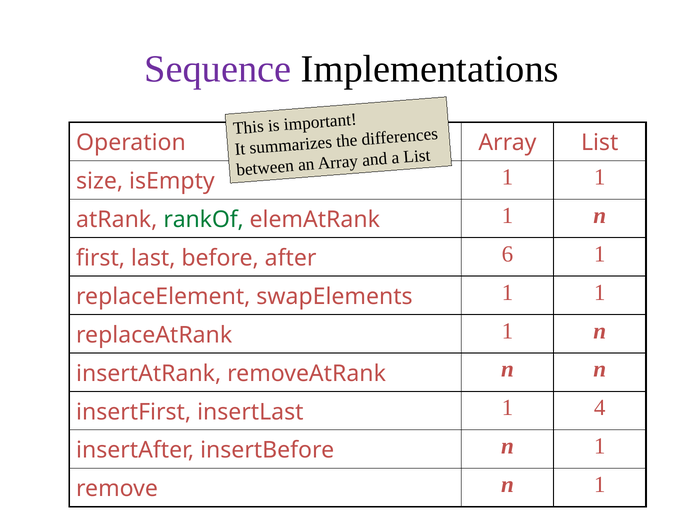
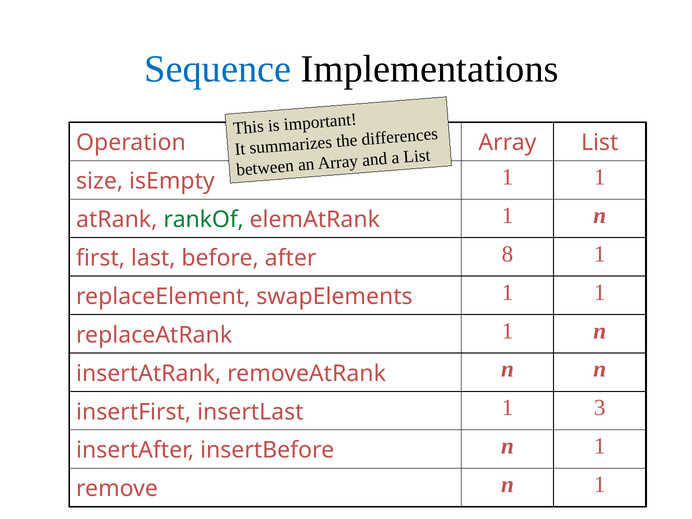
Sequence colour: purple -> blue
6: 6 -> 8
4: 4 -> 3
